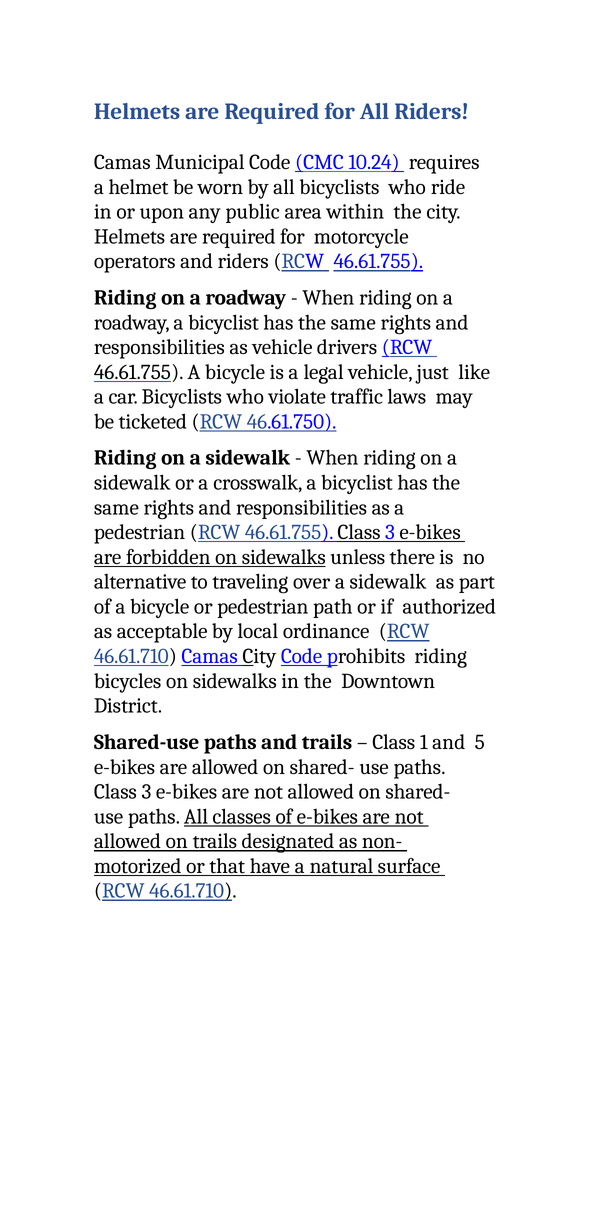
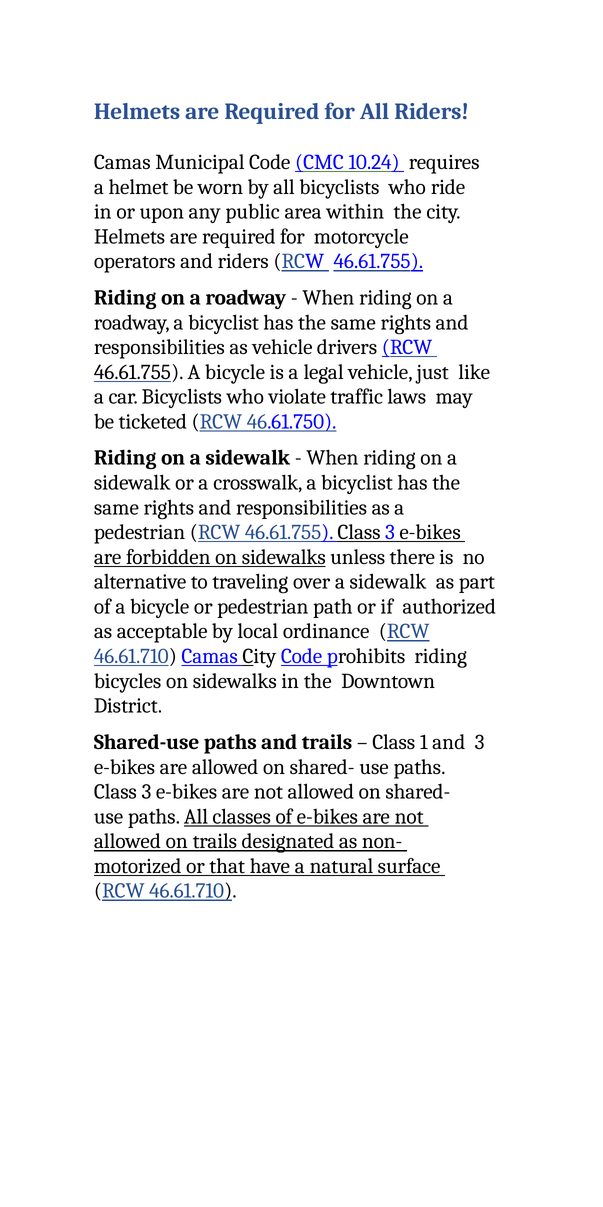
and 5: 5 -> 3
